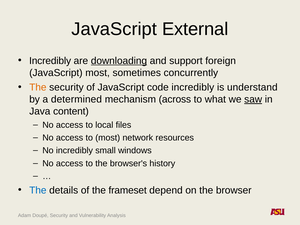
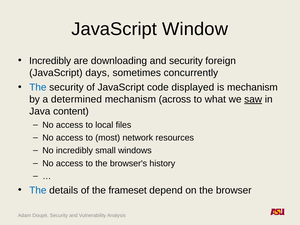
External: External -> Window
downloading underline: present -> none
and support: support -> security
JavaScript most: most -> days
The at (38, 87) colour: orange -> blue
code incredibly: incredibly -> displayed
is understand: understand -> mechanism
